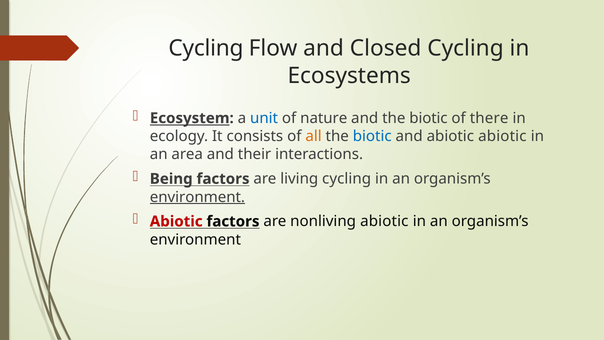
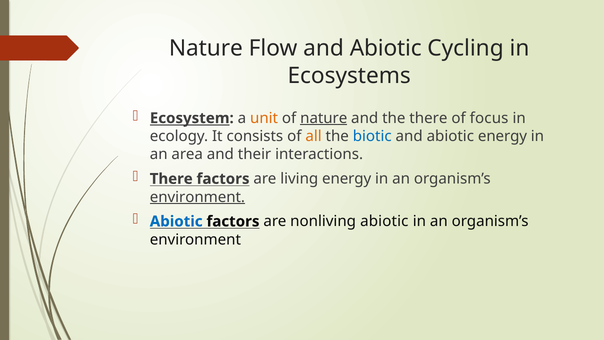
Cycling at (206, 48): Cycling -> Nature
Flow and Closed: Closed -> Abiotic
unit colour: blue -> orange
nature at (324, 118) underline: none -> present
and the biotic: biotic -> there
there: there -> focus
abiotic abiotic: abiotic -> energy
Being at (171, 179): Being -> There
living cycling: cycling -> energy
Abiotic at (176, 221) colour: red -> blue
